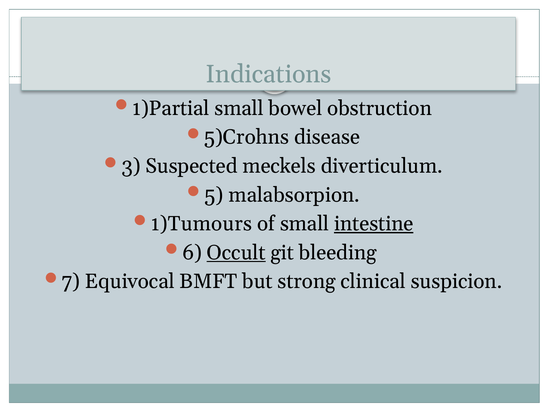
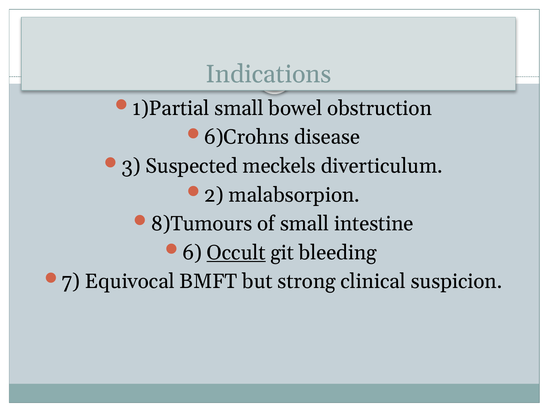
5)Crohns: 5)Crohns -> 6)Crohns
5: 5 -> 2
1)Tumours: 1)Tumours -> 8)Tumours
intestine underline: present -> none
